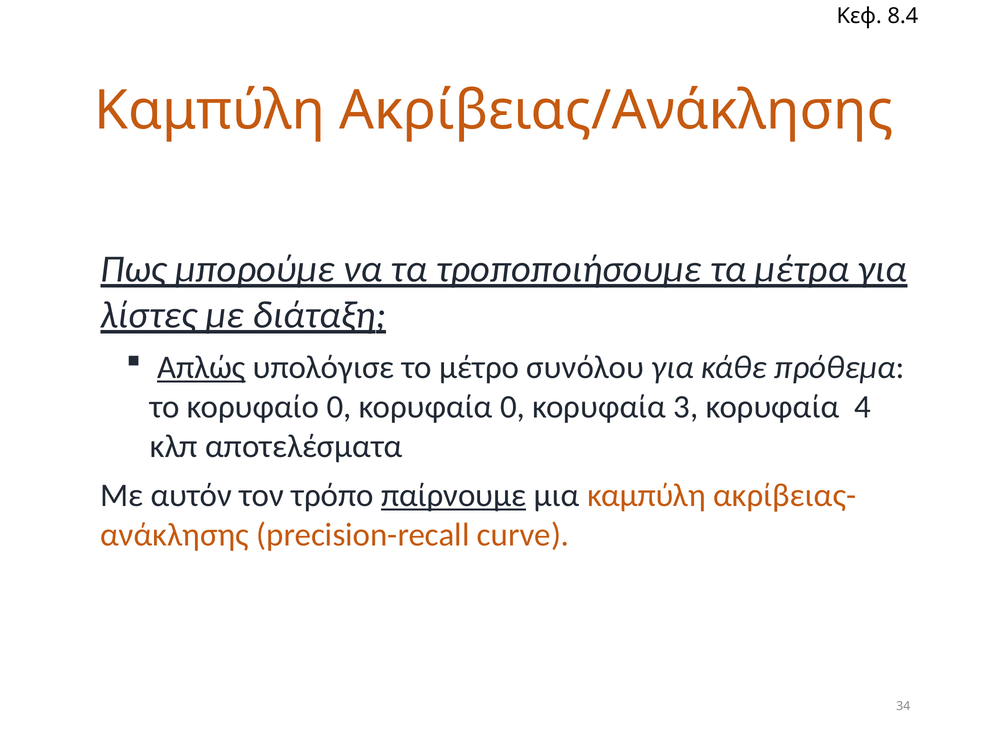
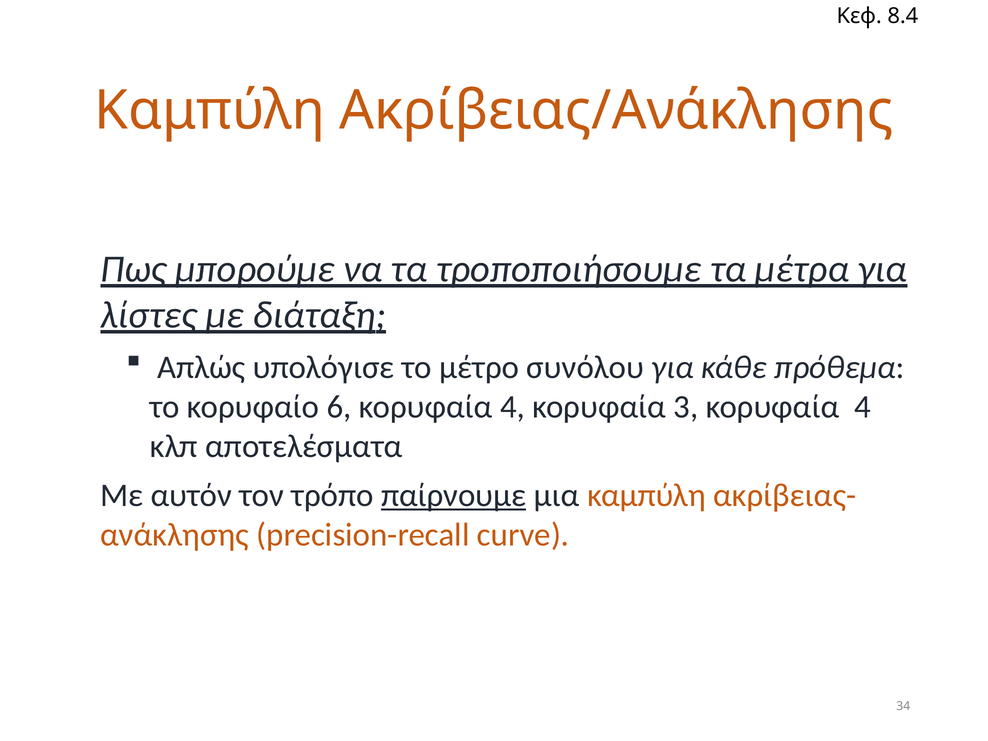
Απλώς underline: present -> none
κορυφαίο 0: 0 -> 6
0 at (513, 407): 0 -> 4
